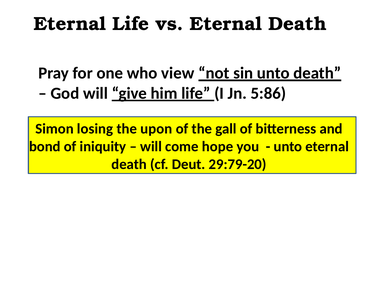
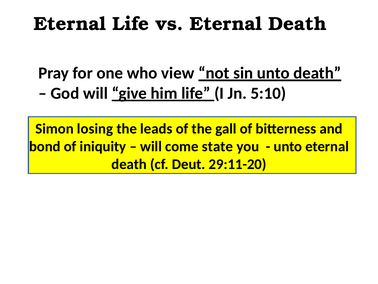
5:86: 5:86 -> 5:10
upon: upon -> leads
hope: hope -> state
29:79-20: 29:79-20 -> 29:11-20
